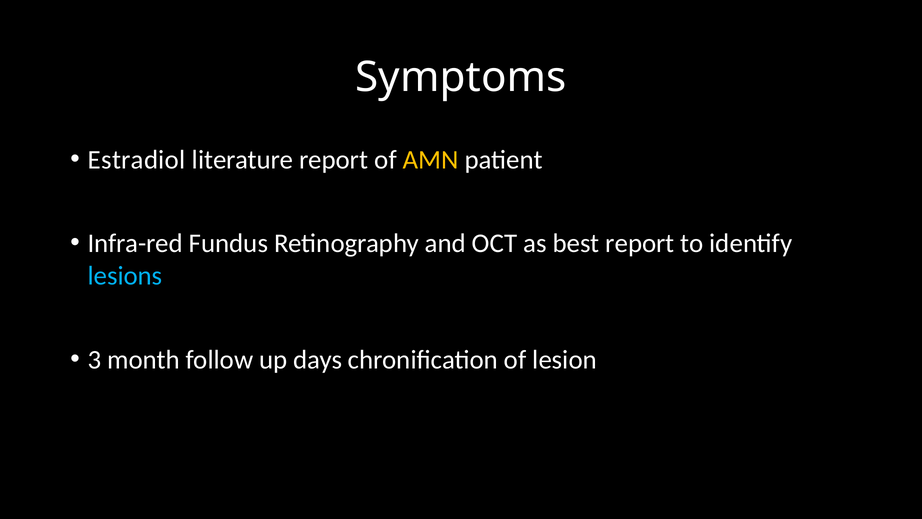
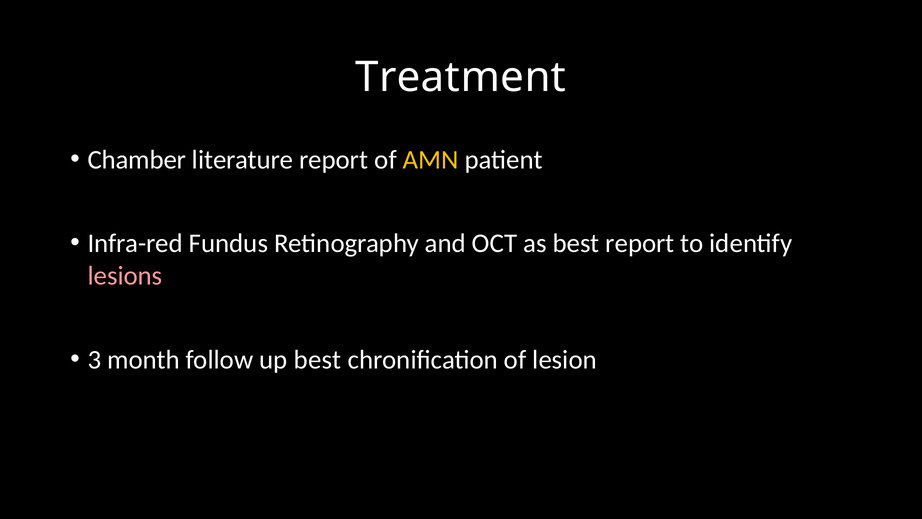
Symptoms: Symptoms -> Treatment
Estradiol: Estradiol -> Chamber
lesions colour: light blue -> pink
up days: days -> best
